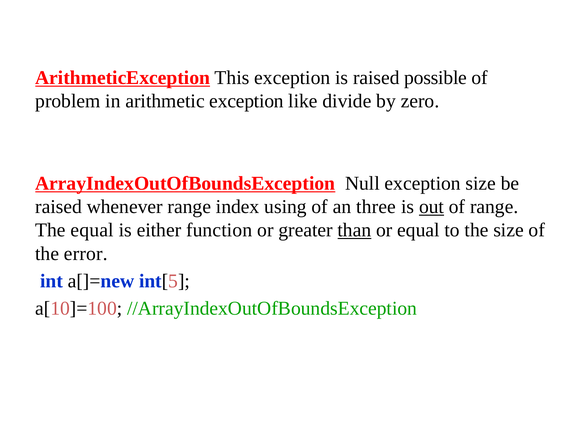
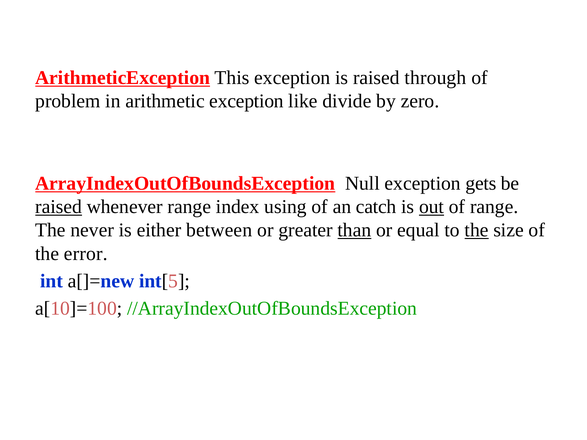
possible: possible -> through
exception size: size -> gets
raised at (59, 207) underline: none -> present
three: three -> catch
The equal: equal -> never
function: function -> between
the at (477, 230) underline: none -> present
